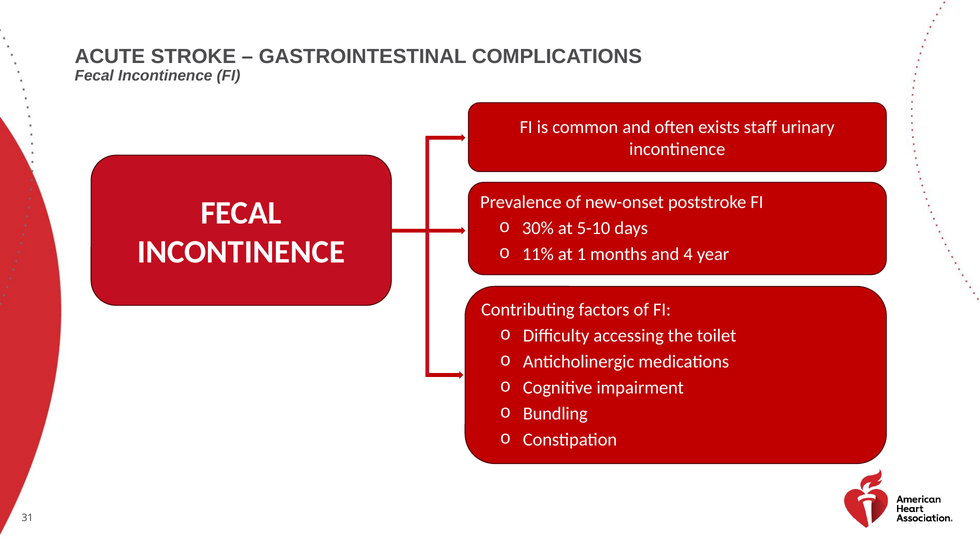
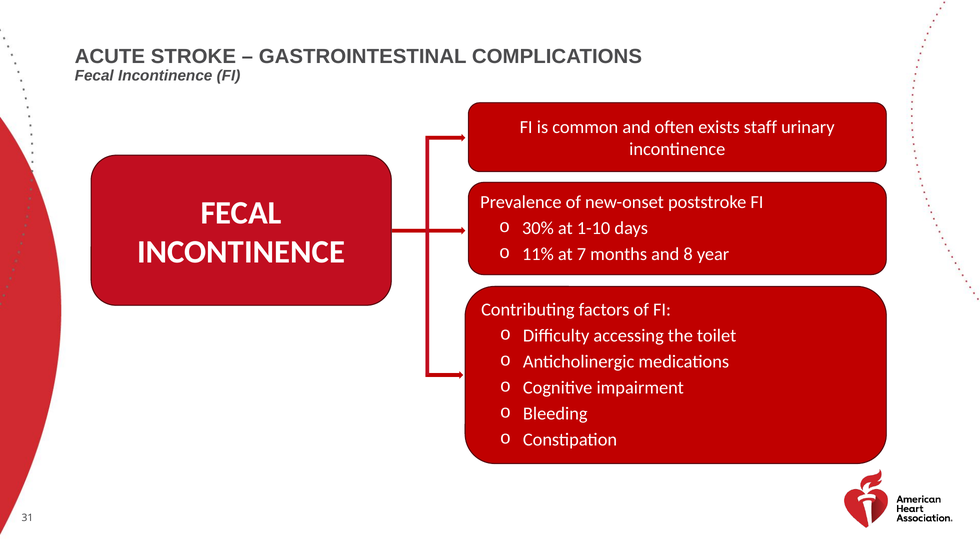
5-10: 5-10 -> 1-10
1: 1 -> 7
4: 4 -> 8
Bundling: Bundling -> Bleeding
